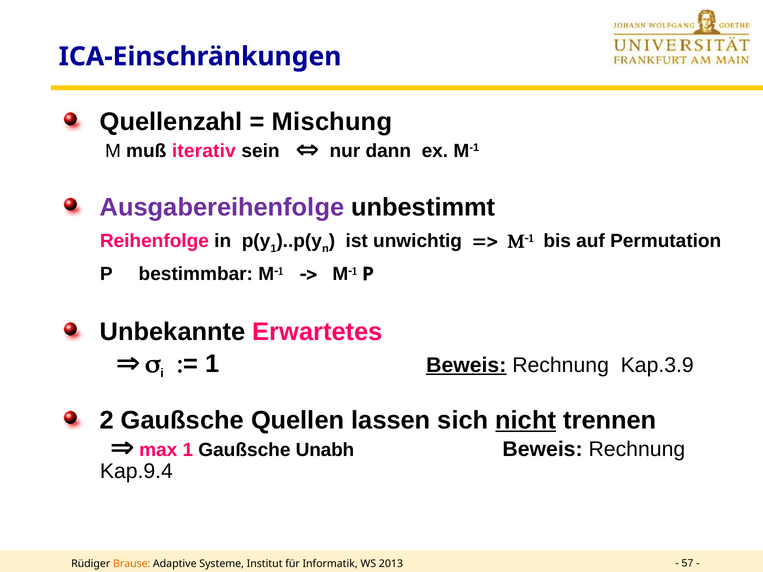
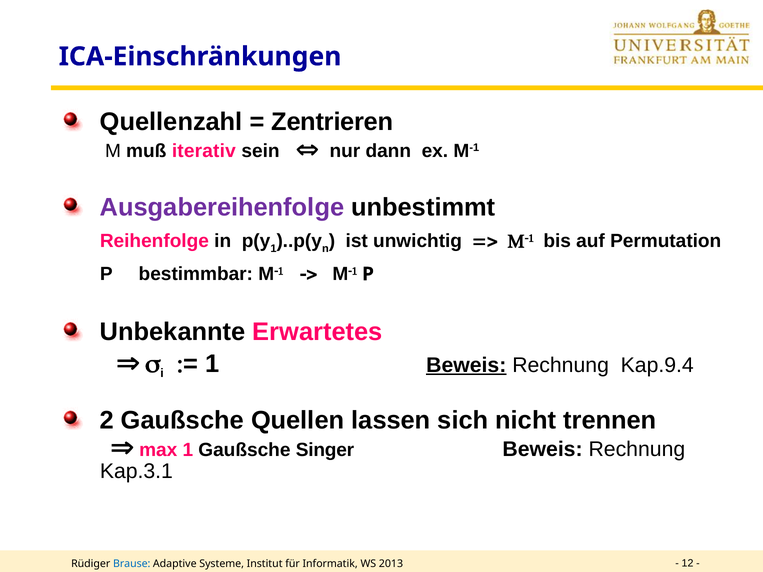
Mischung: Mischung -> Zentrieren
Kap.3.9: Kap.3.9 -> Kap.9.4
nicht underline: present -> none
Unabh: Unabh -> Singer
Kap.9.4: Kap.9.4 -> Kap.3.1
Brause colour: orange -> blue
57: 57 -> 12
